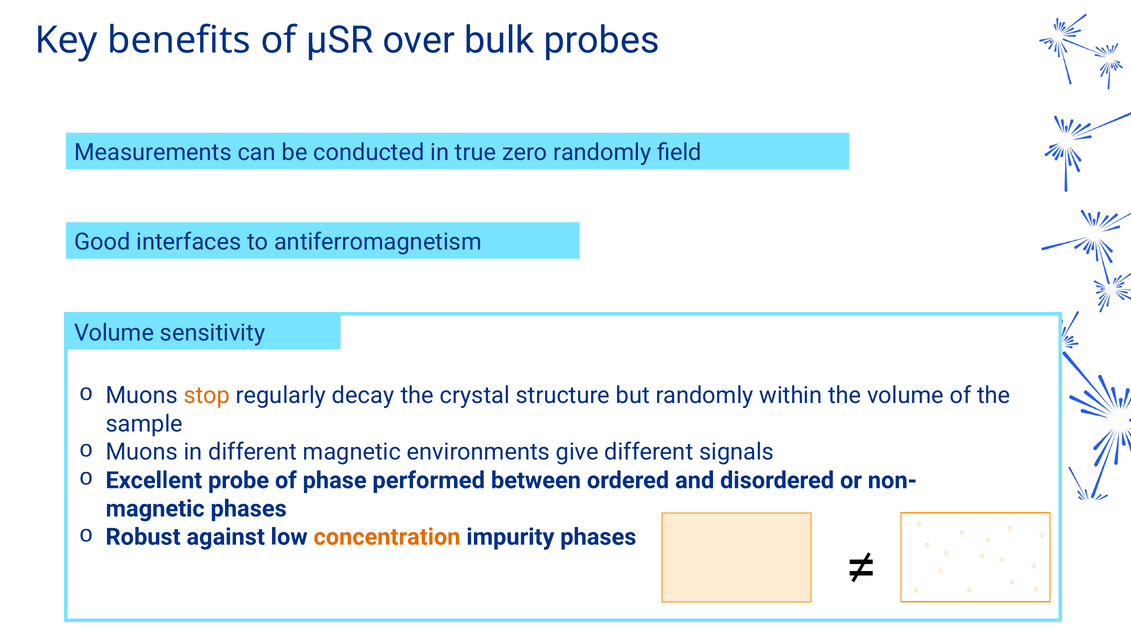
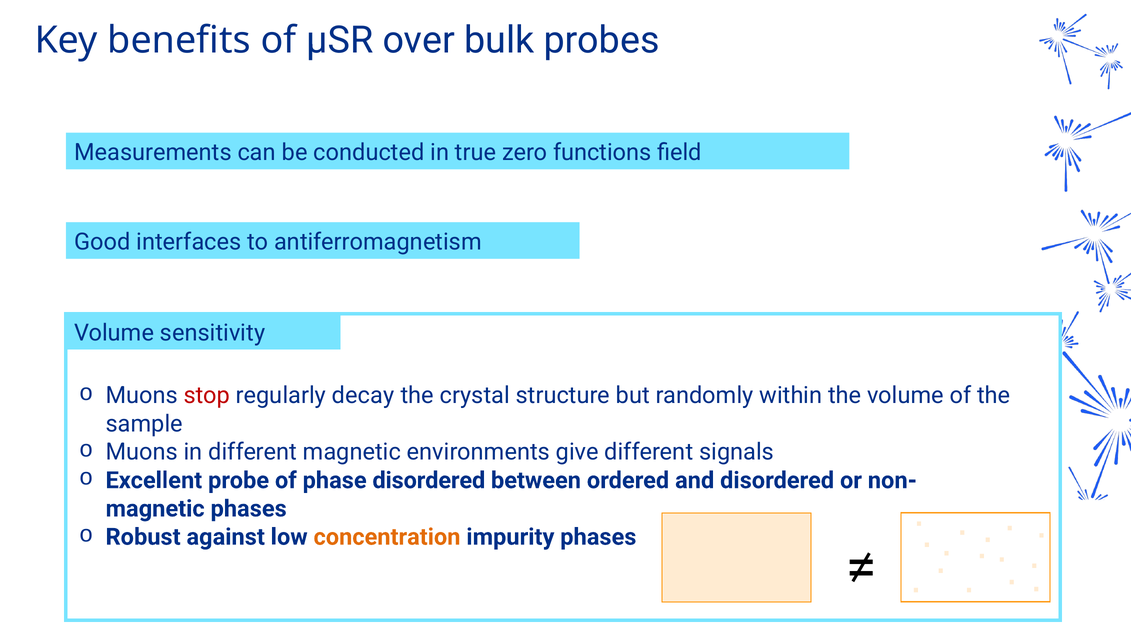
zero randomly: randomly -> functions
stop colour: orange -> red
phase performed: performed -> disordered
